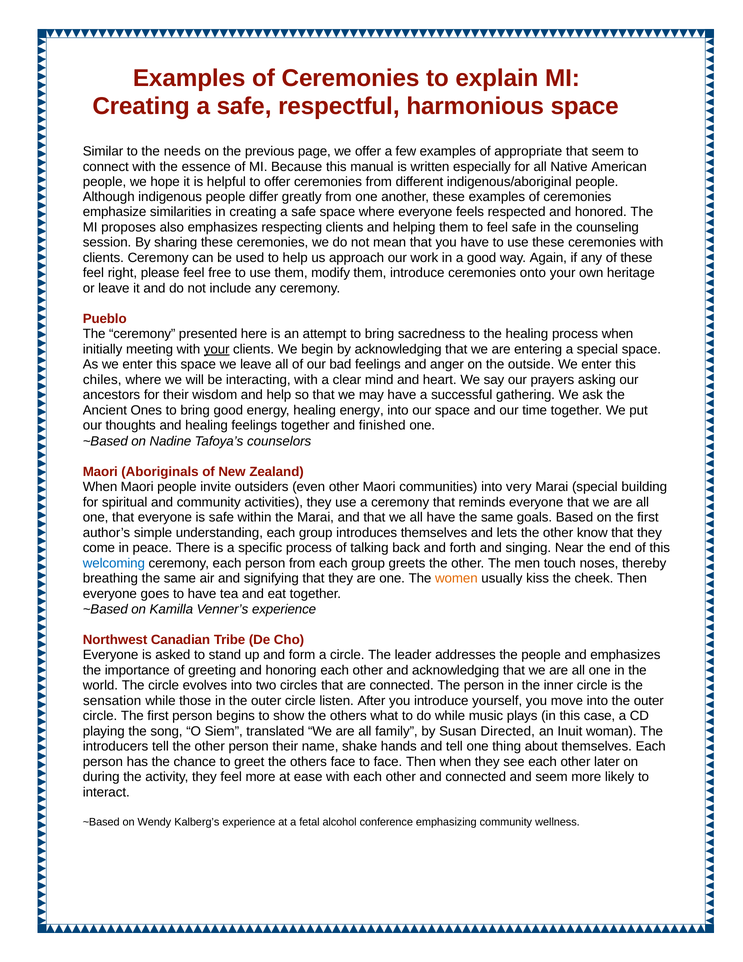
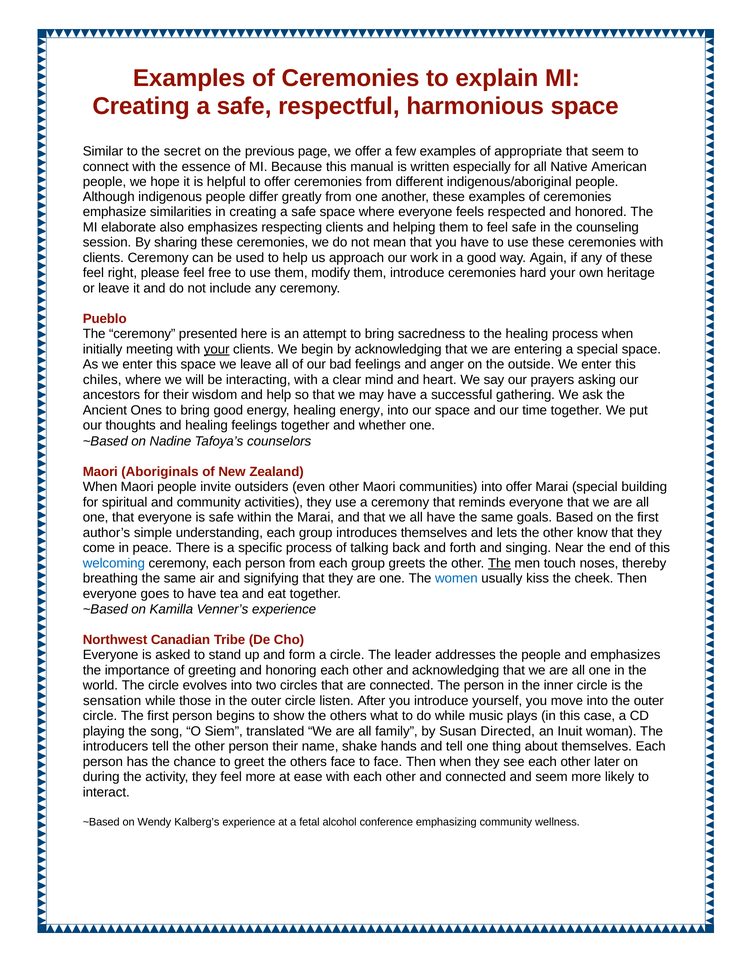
needs: needs -> secret
proposes: proposes -> elaborate
onto: onto -> hard
finished: finished -> whether
into very: very -> offer
The at (499, 563) underline: none -> present
women colour: orange -> blue
